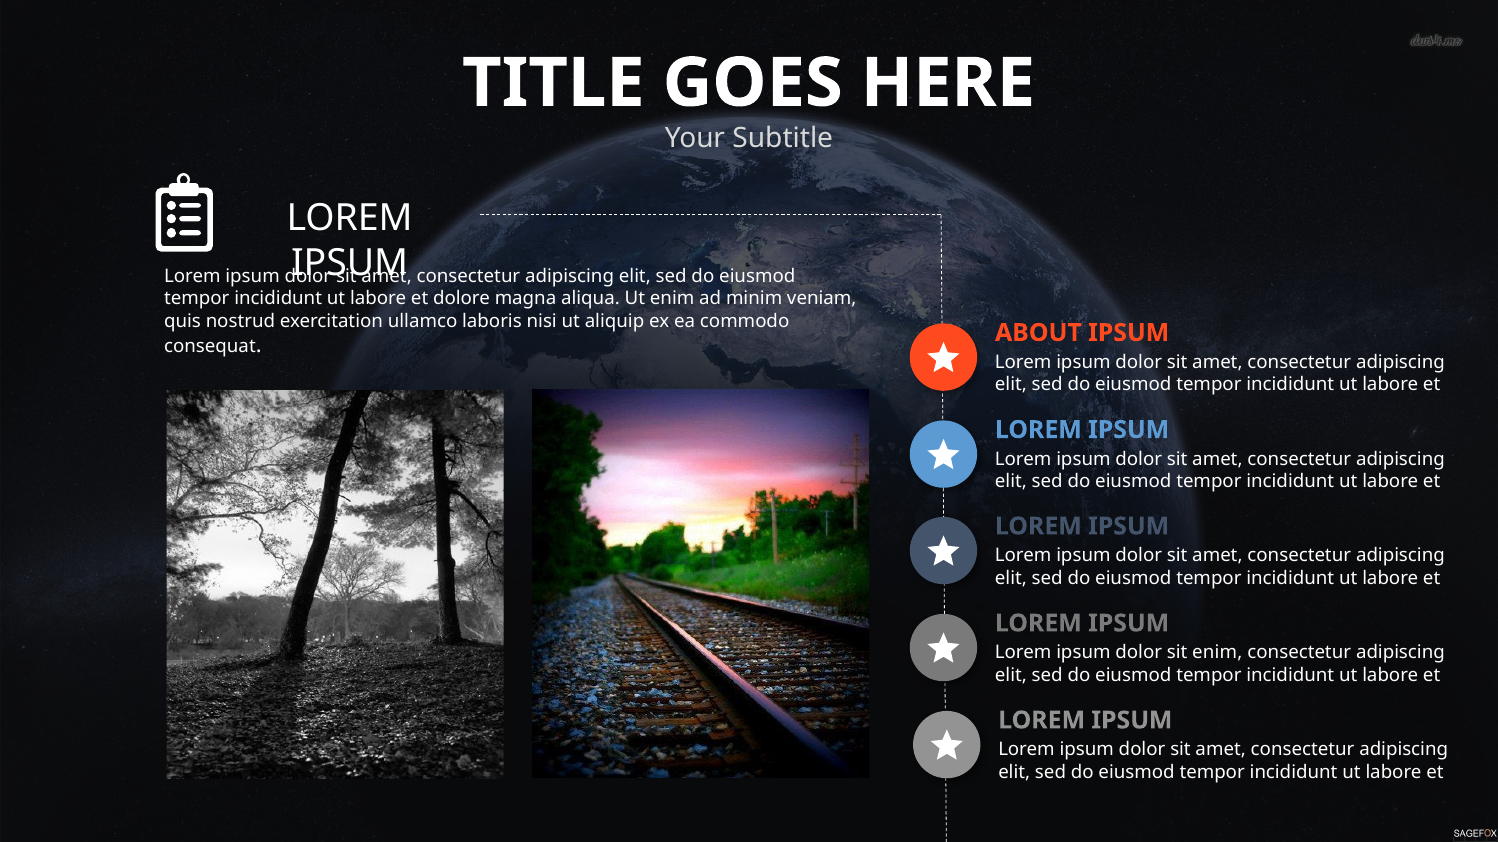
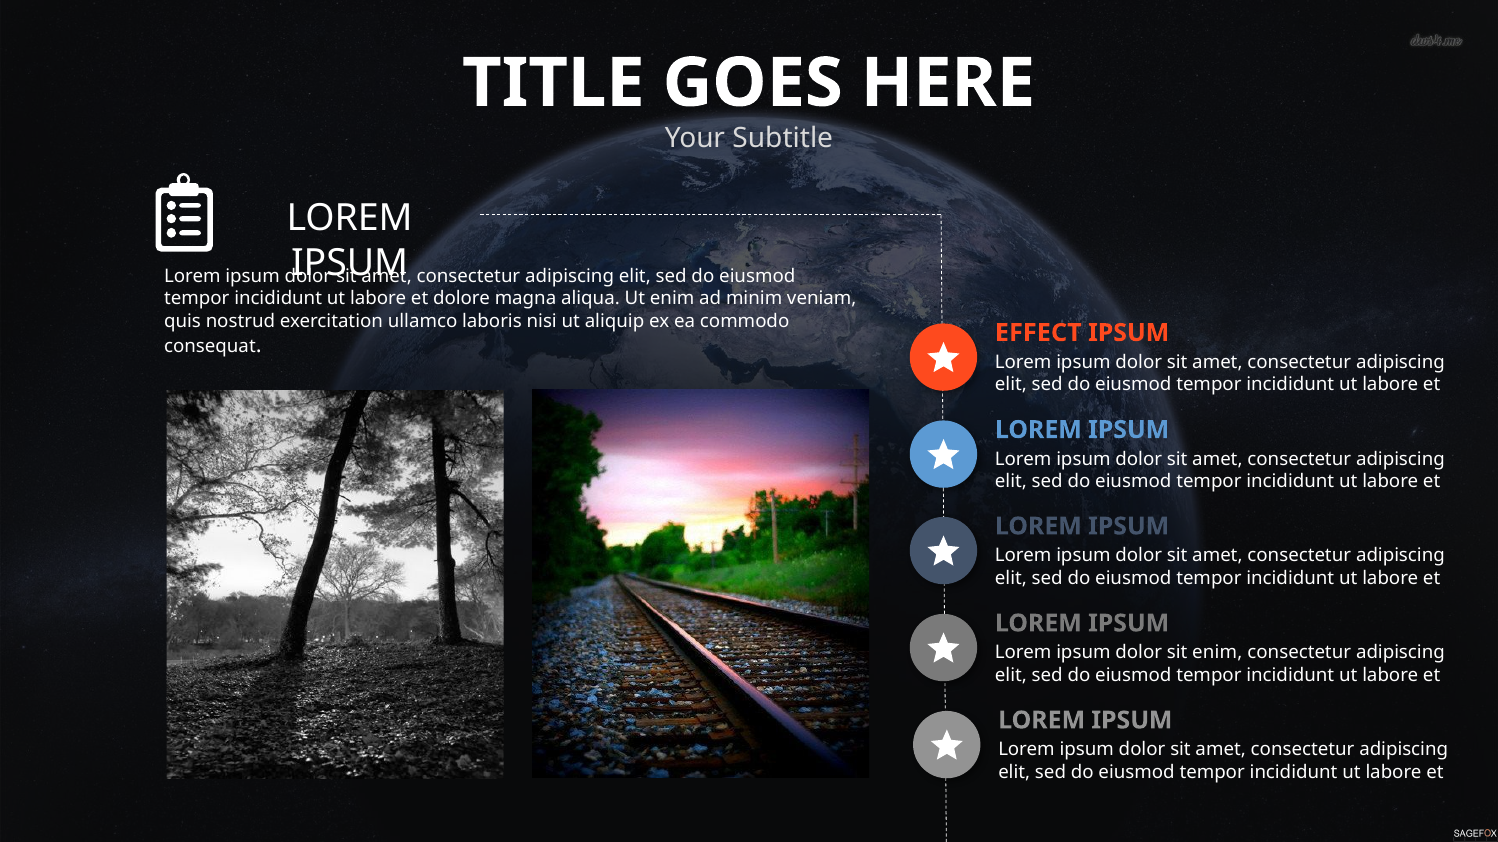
ABOUT: ABOUT -> EFFECT
